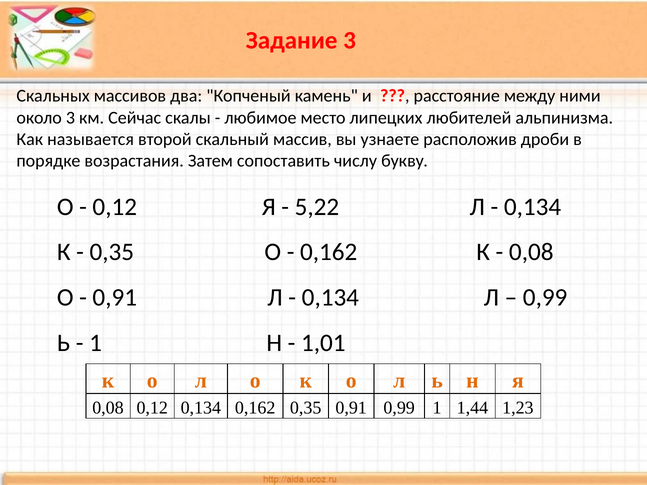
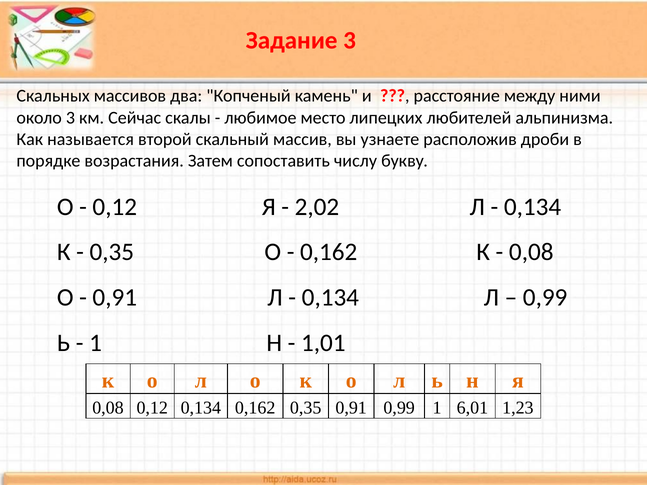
5,22: 5,22 -> 2,02
1,44: 1,44 -> 6,01
